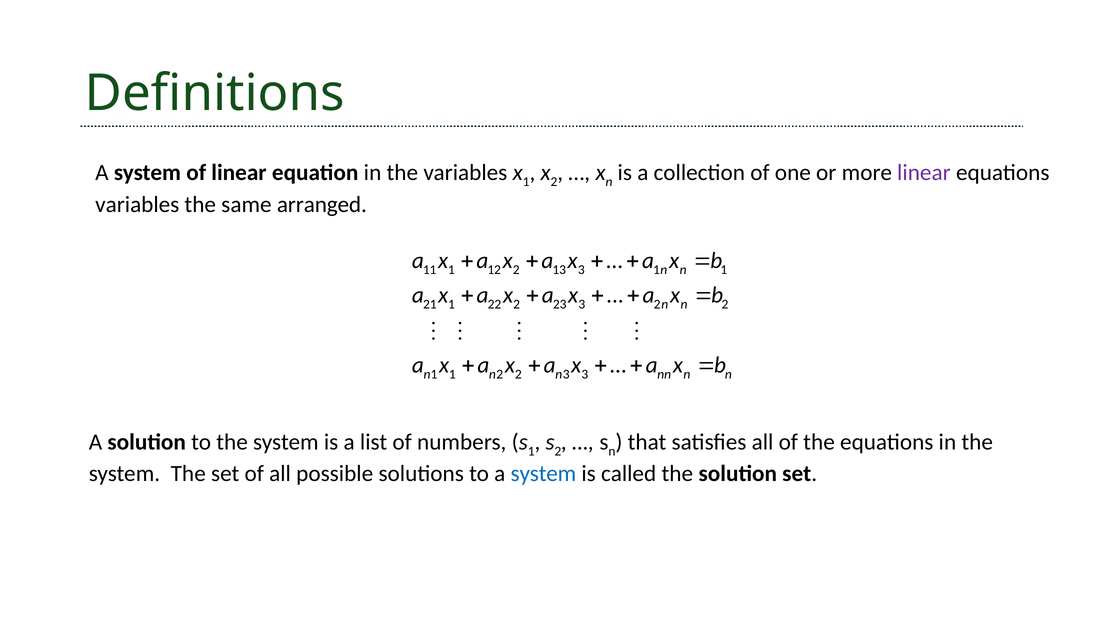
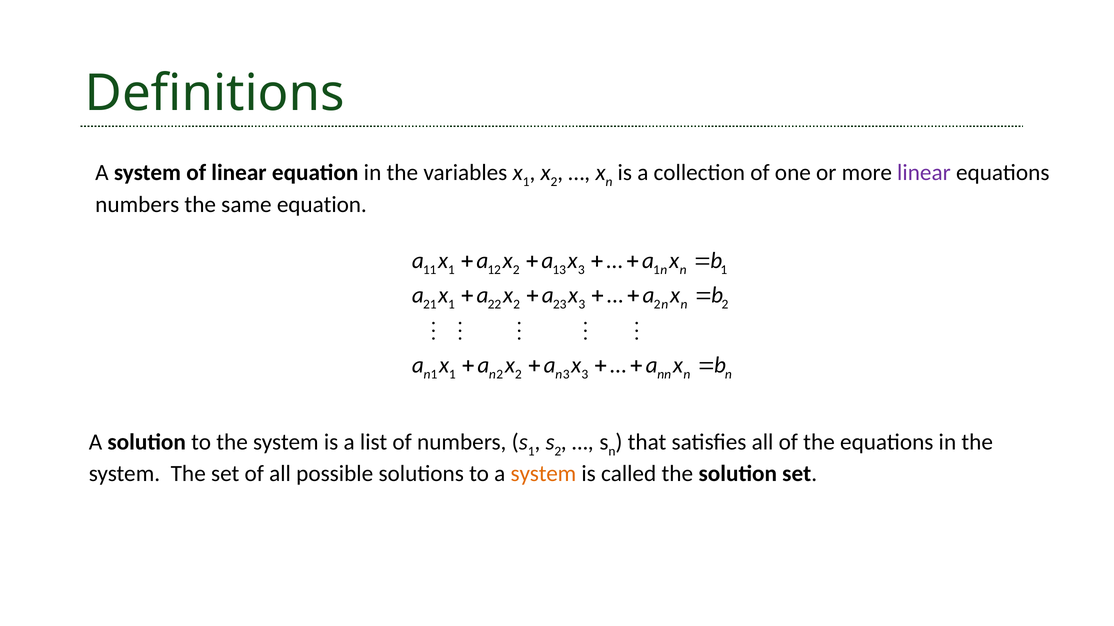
variables at (137, 205): variables -> numbers
same arranged: arranged -> equation
system at (543, 474) colour: blue -> orange
